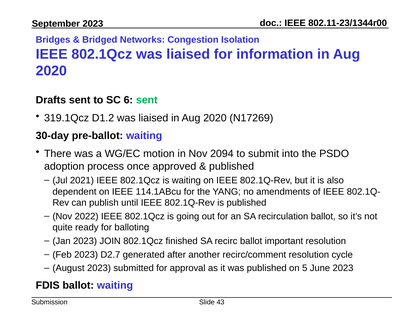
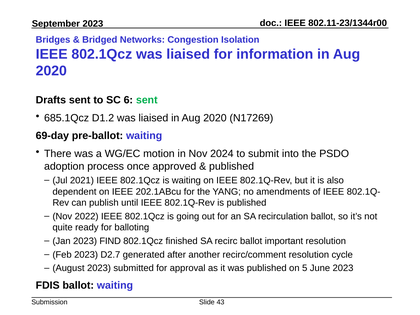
319.1Qcz: 319.1Qcz -> 685.1Qcz
30-day: 30-day -> 69-day
2094: 2094 -> 2024
114.1ABcu: 114.1ABcu -> 202.1ABcu
JOIN: JOIN -> FIND
